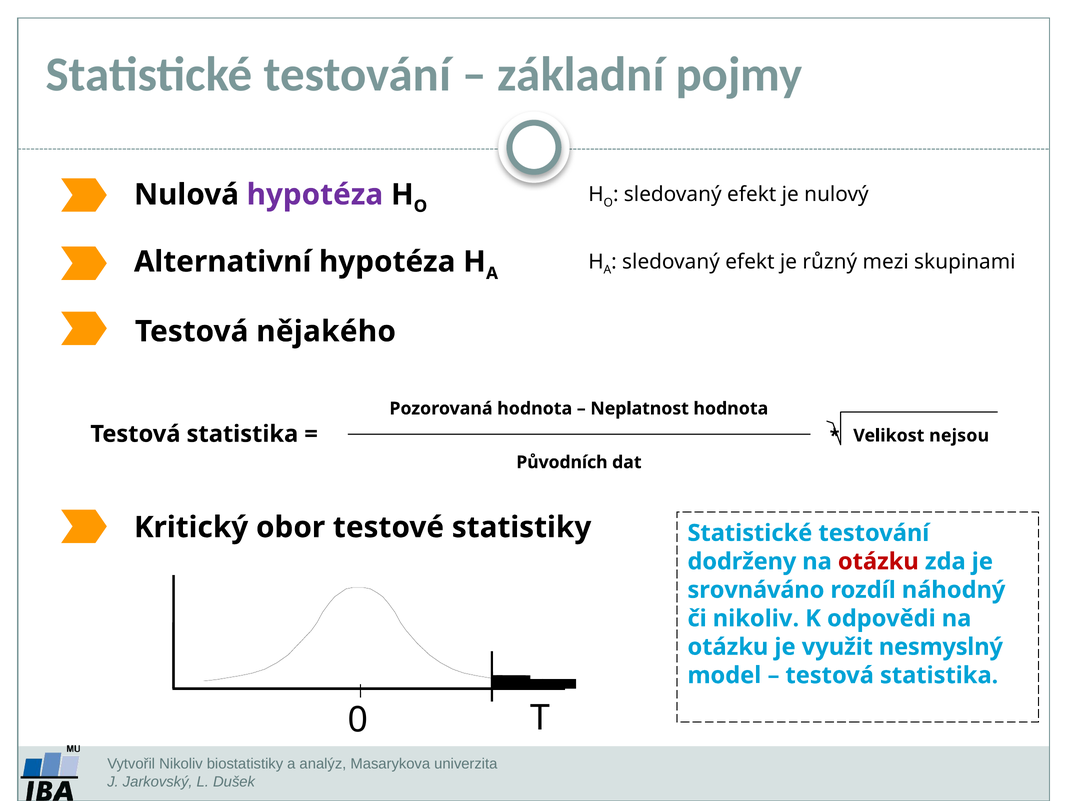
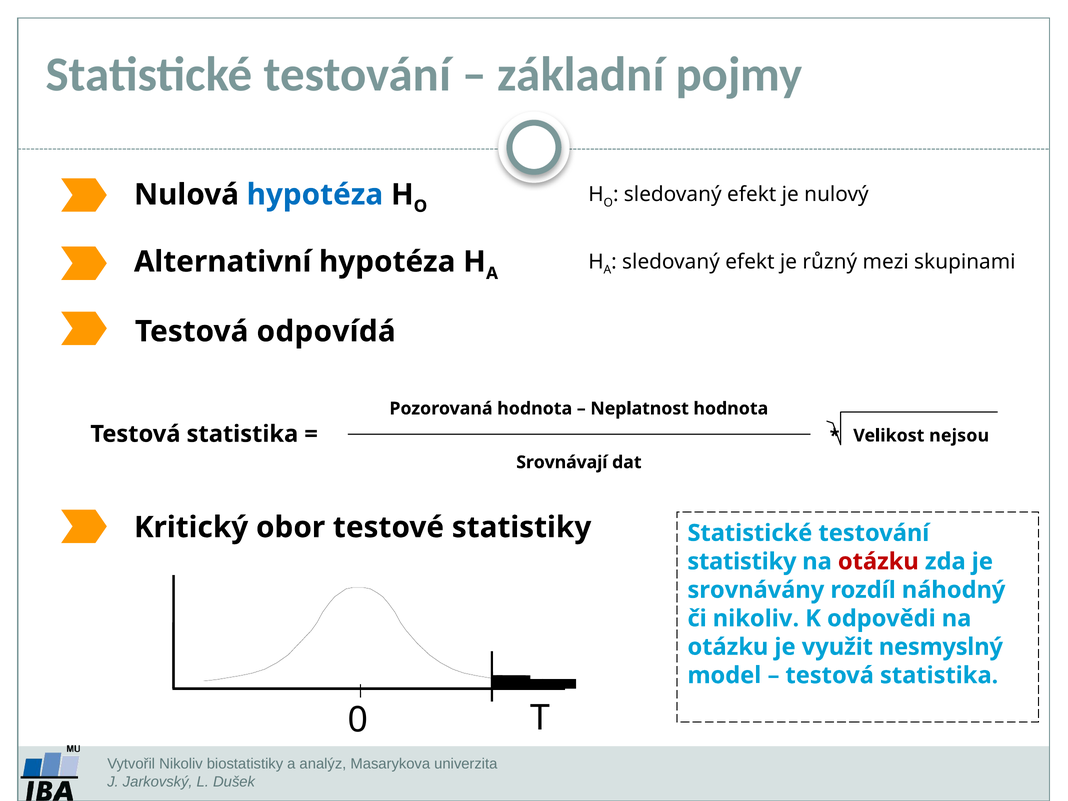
hypotéza at (315, 195) colour: purple -> blue
nějakého: nějakého -> odpovídá
Původních: Původních -> Srovnávají
dodrženy at (742, 562): dodrženy -> statistiky
srovnáváno: srovnáváno -> srovnávány
